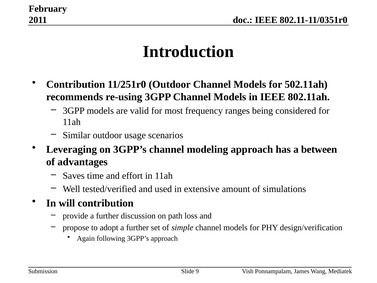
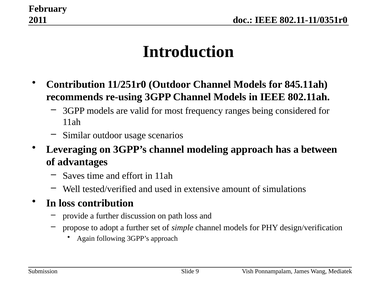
502.11ah: 502.11ah -> 845.11ah
In will: will -> loss
